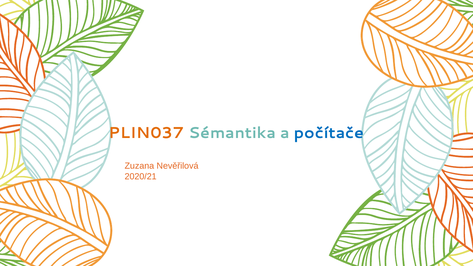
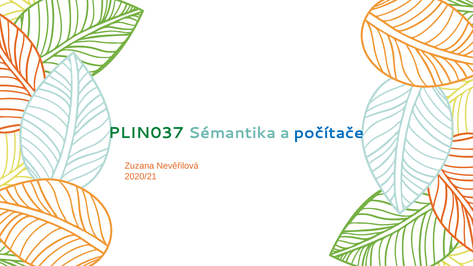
PLIN037 colour: orange -> green
